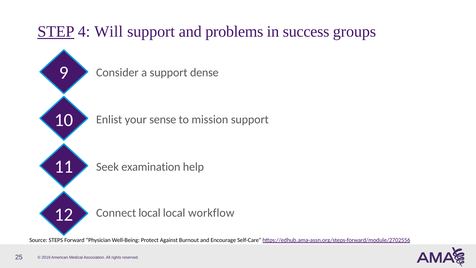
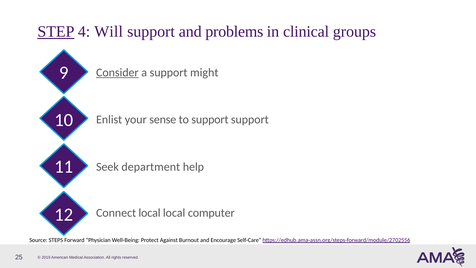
success: success -> clinical
Consider underline: none -> present
dense: dense -> might
to mission: mission -> support
examination: examination -> department
workflow: workflow -> computer
